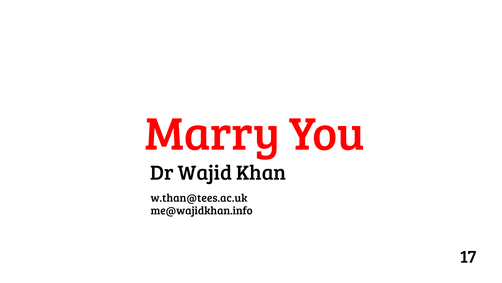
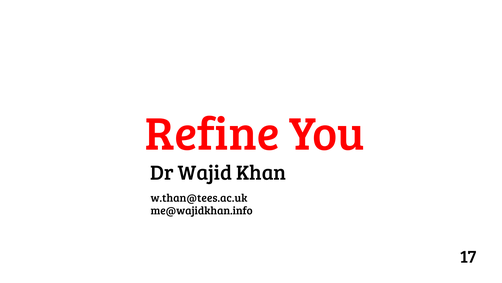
Marry: Marry -> Refine
